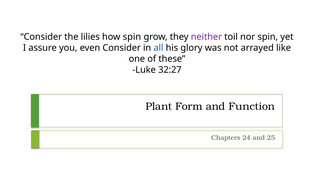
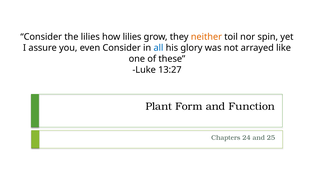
how spin: spin -> lilies
neither colour: purple -> orange
32:27: 32:27 -> 13:27
